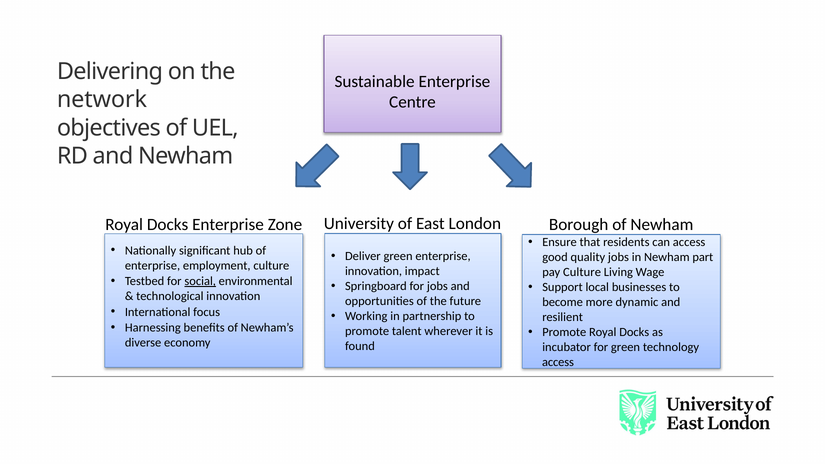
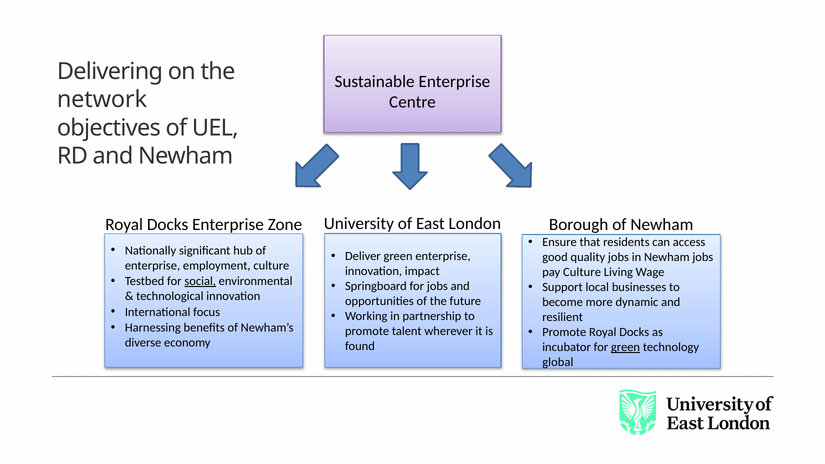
Newham part: part -> jobs
green at (626, 347) underline: none -> present
access at (558, 362): access -> global
